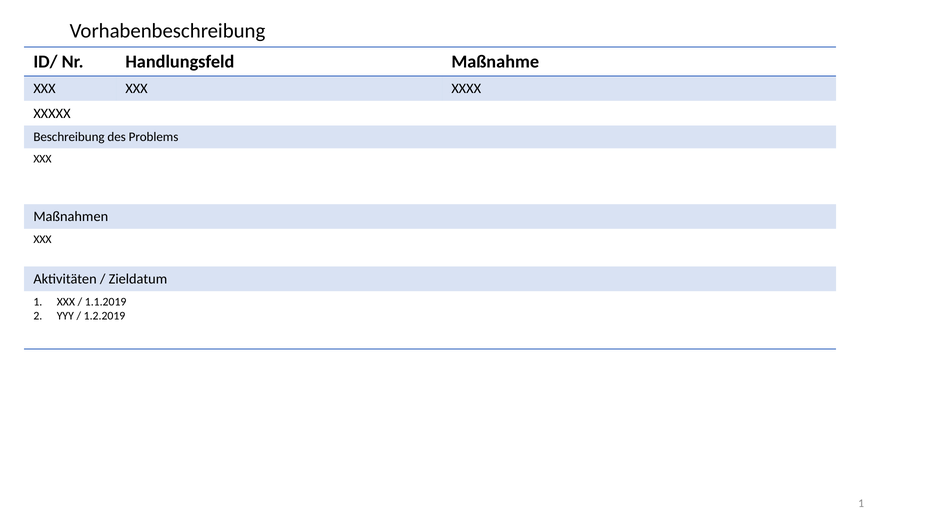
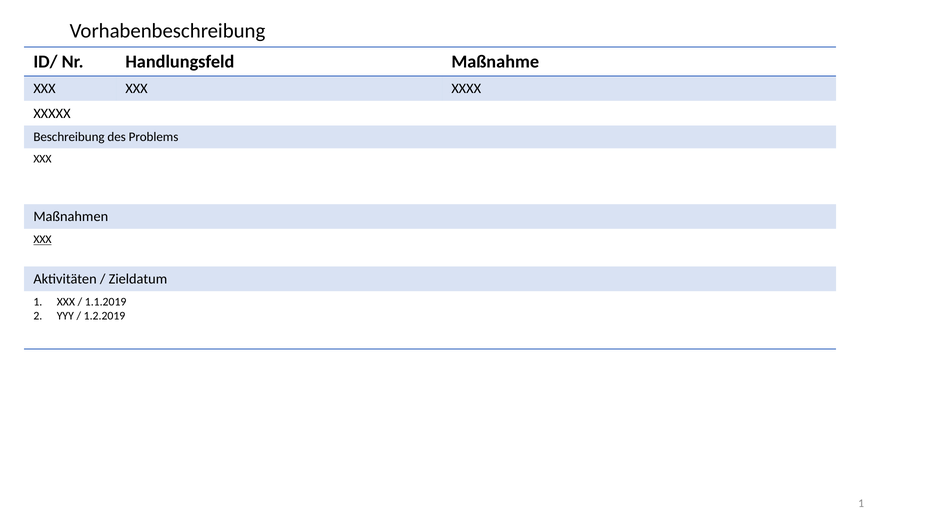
XXX at (42, 240) underline: none -> present
